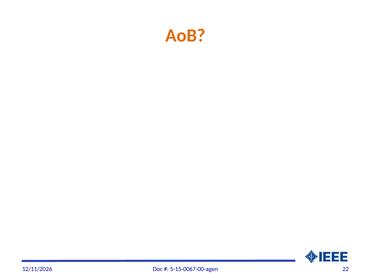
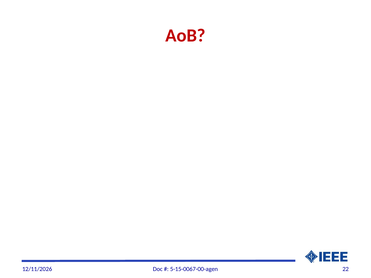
AoB colour: orange -> red
